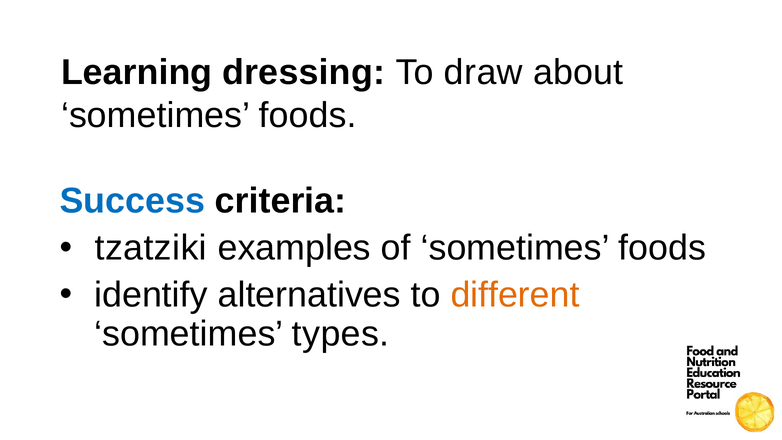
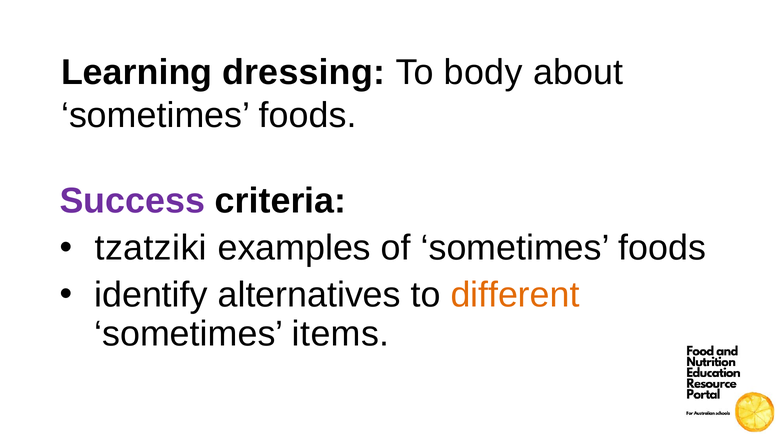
draw: draw -> body
Success colour: blue -> purple
types: types -> items
